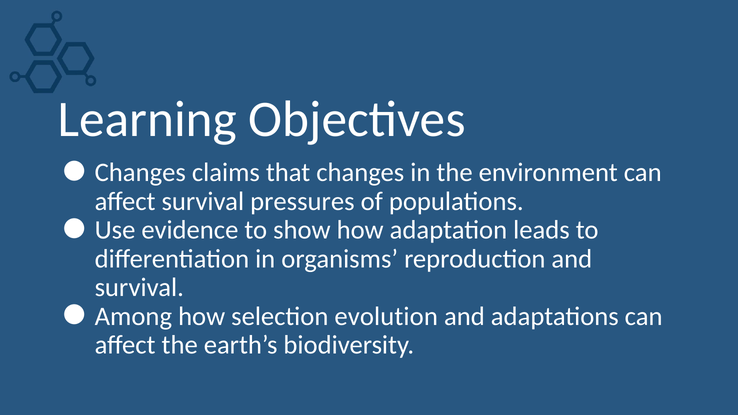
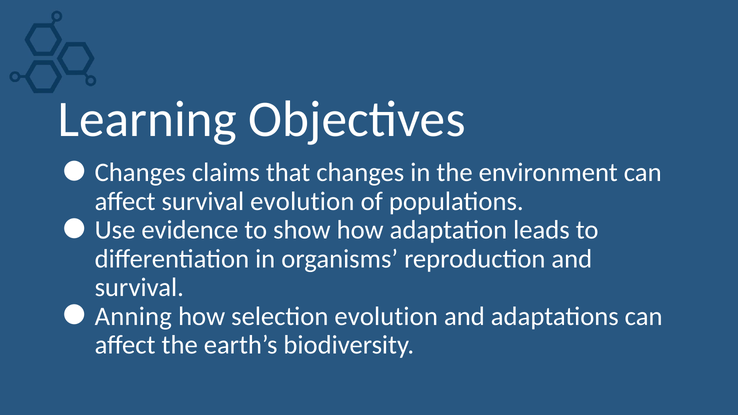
survival pressures: pressures -> evolution
Among: Among -> Anning
